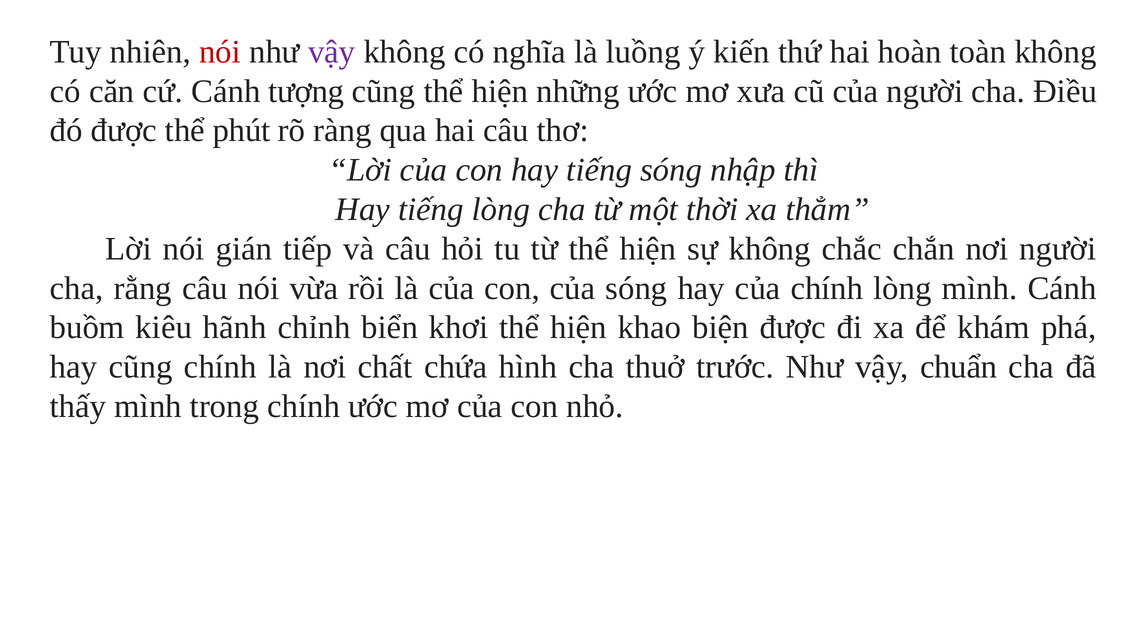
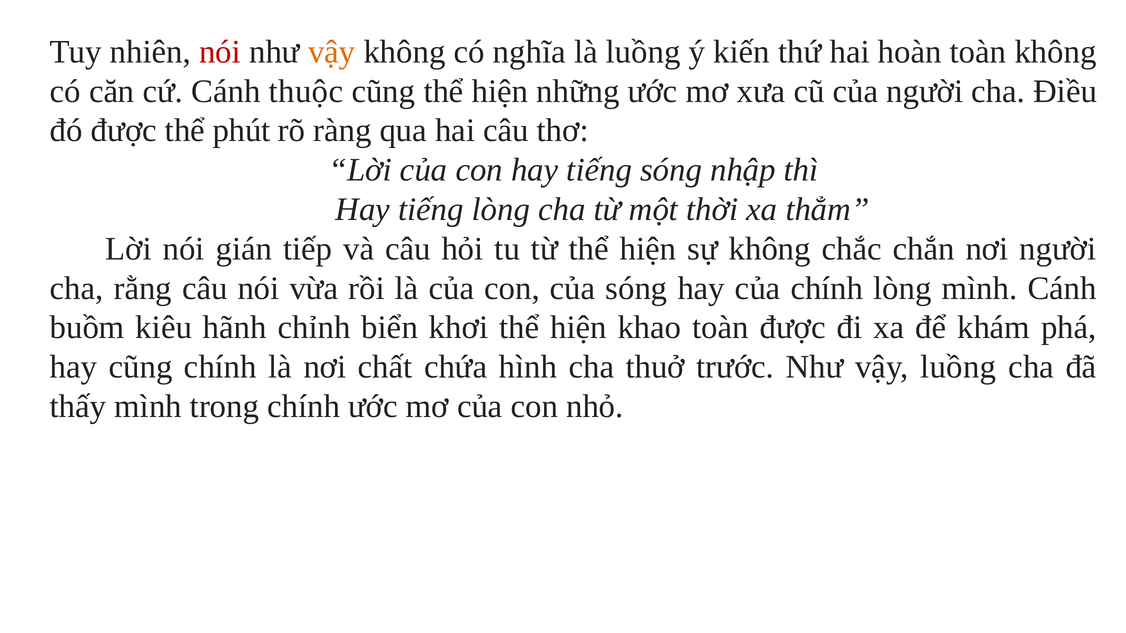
vậy at (332, 52) colour: purple -> orange
tượng: tượng -> thuộc
khao biện: biện -> toàn
vậy chuẩn: chuẩn -> luồng
